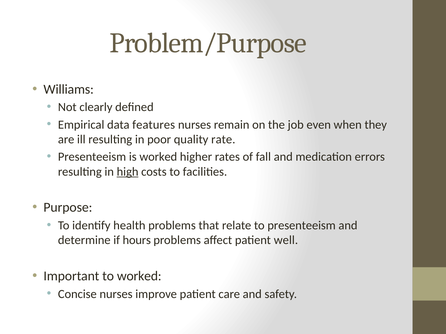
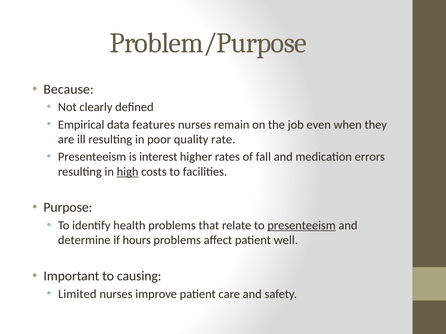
Williams: Williams -> Because
is worked: worked -> interest
presenteeism at (302, 226) underline: none -> present
to worked: worked -> causing
Concise: Concise -> Limited
